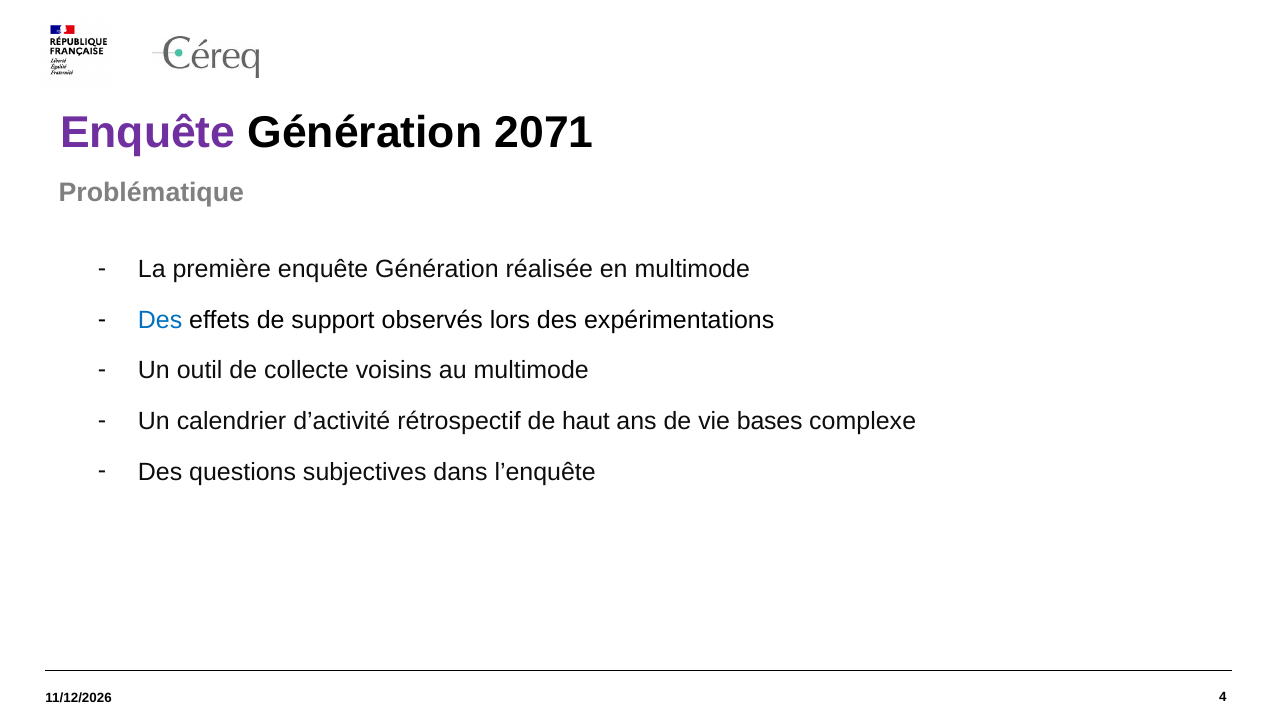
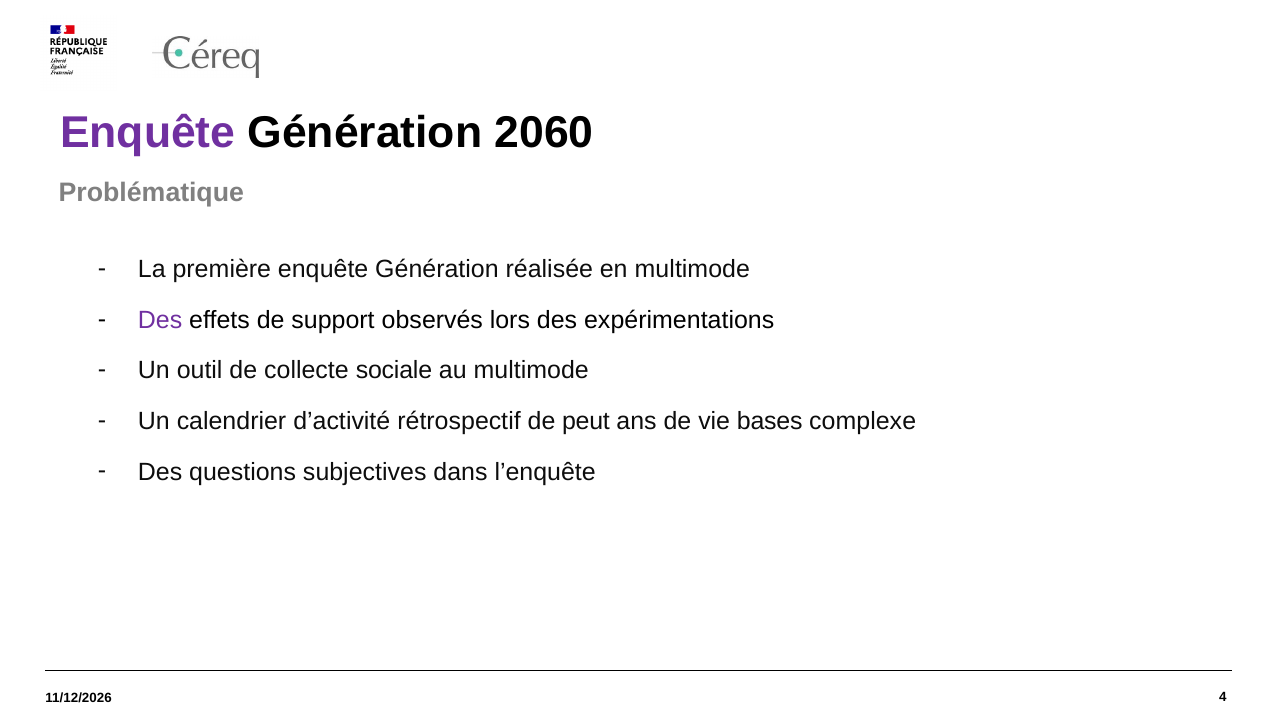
2071: 2071 -> 2060
Des at (160, 320) colour: blue -> purple
voisins: voisins -> sociale
haut: haut -> peut
